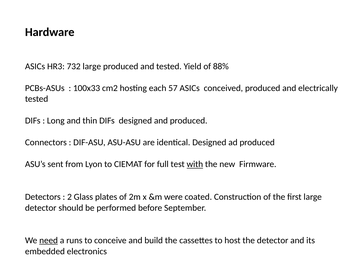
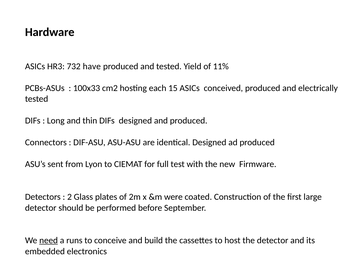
732 large: large -> have
88%: 88% -> 11%
57: 57 -> 15
with underline: present -> none
